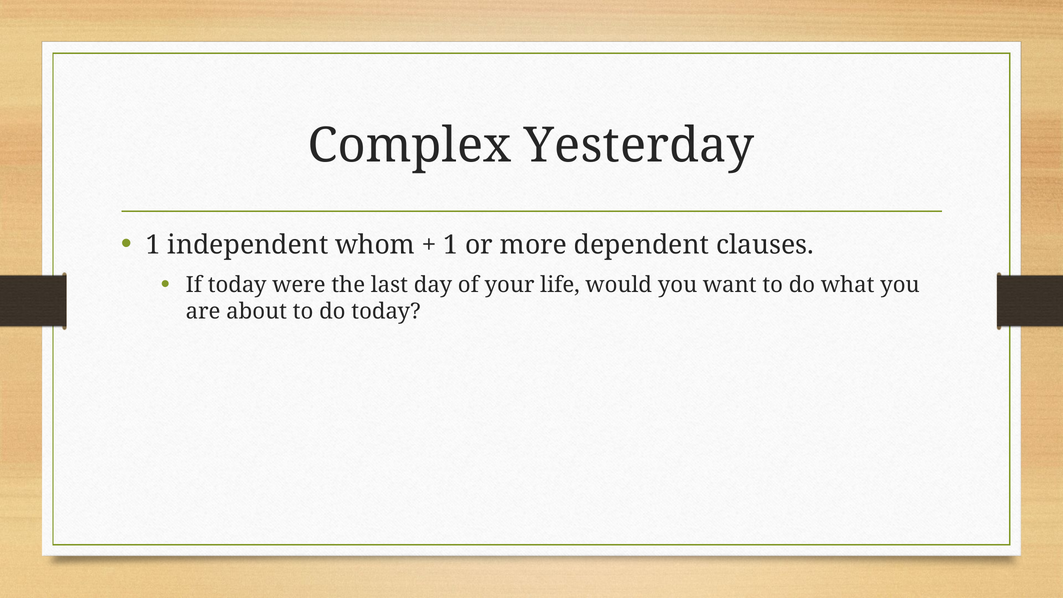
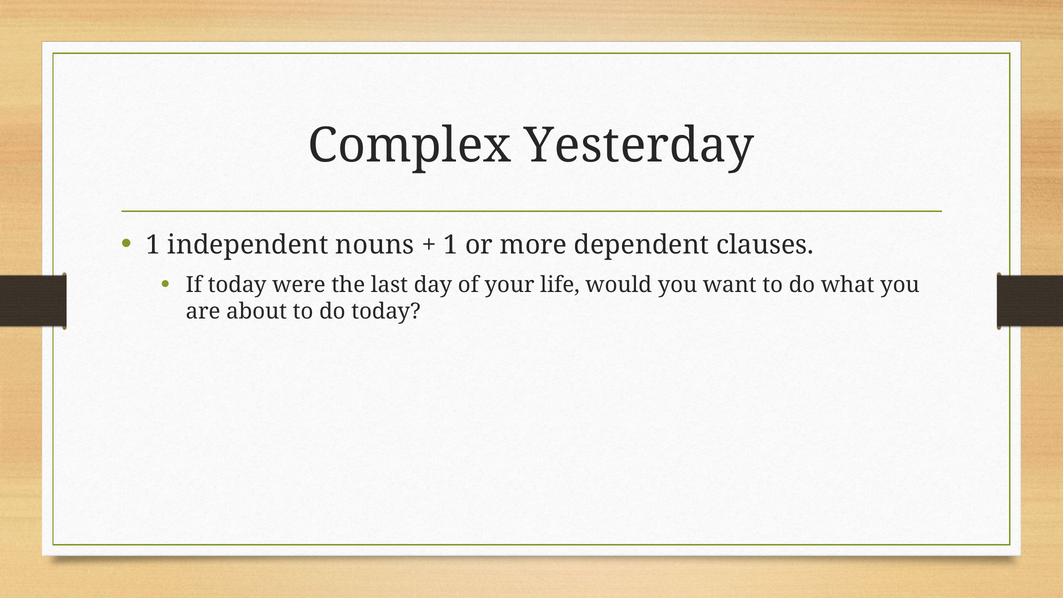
whom: whom -> nouns
